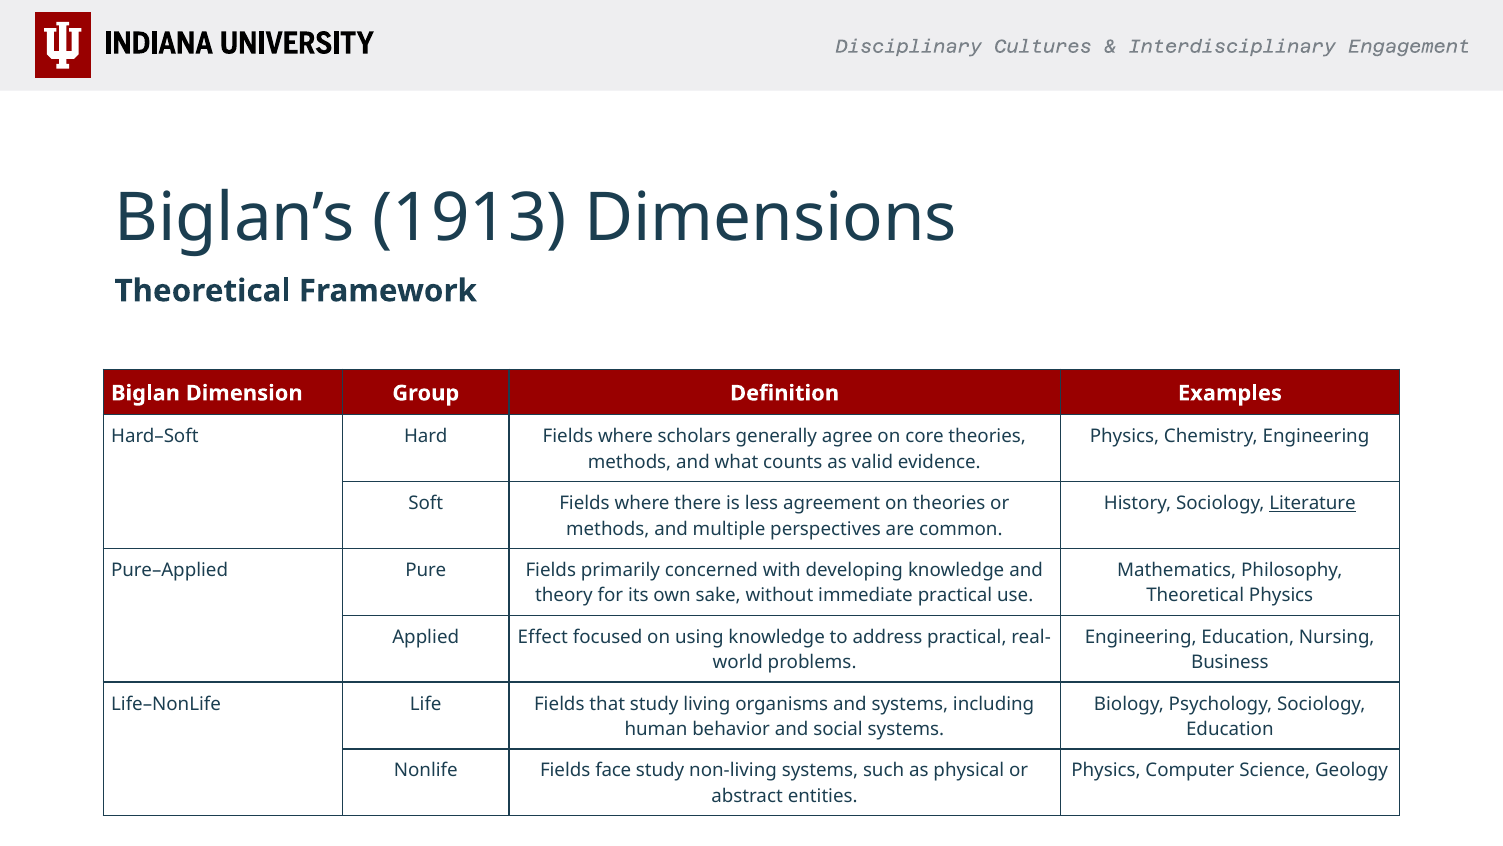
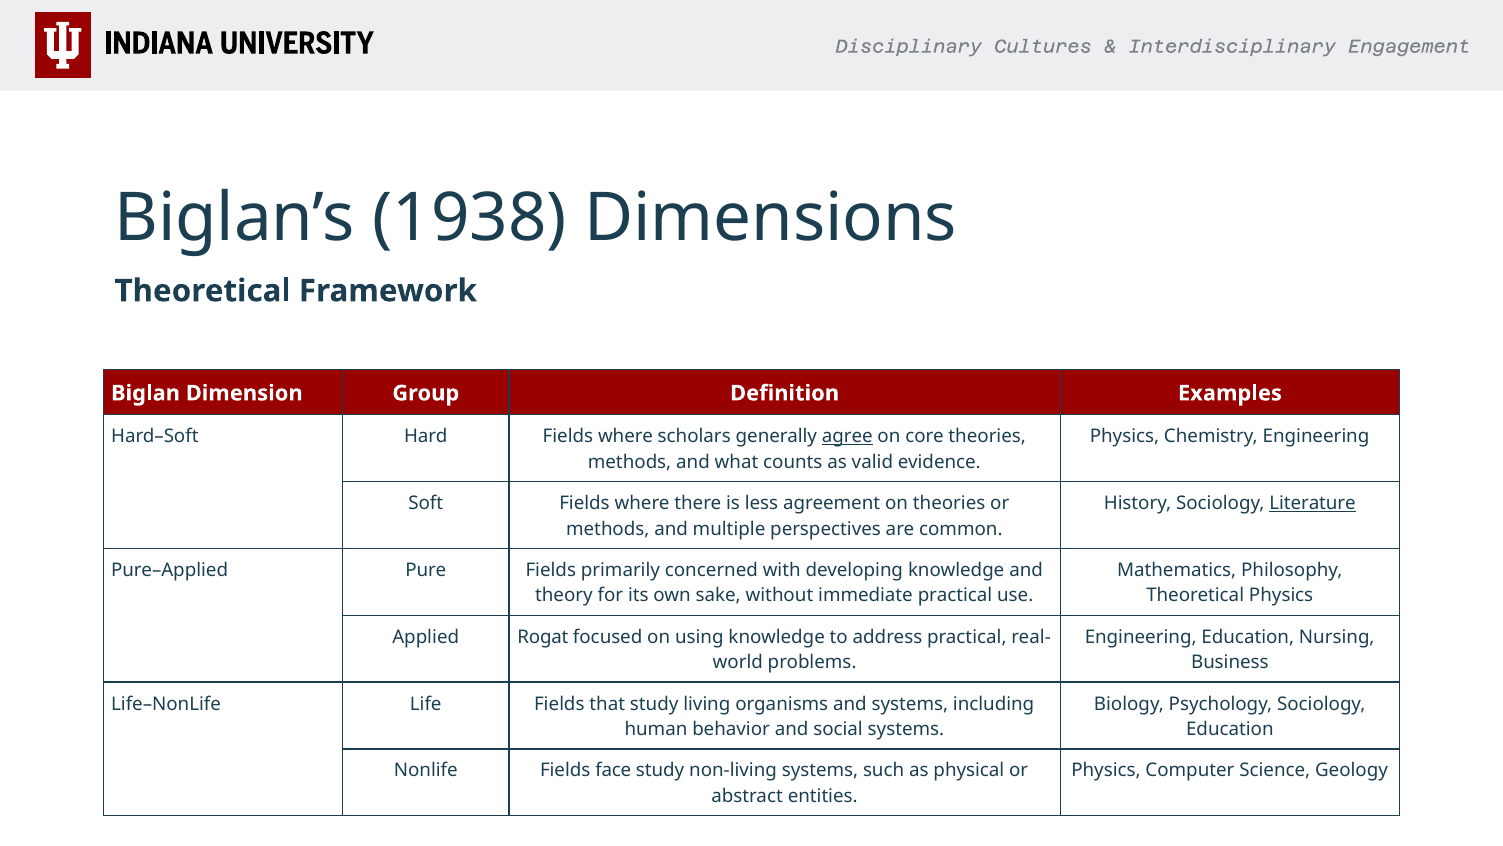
1913: 1913 -> 1938
agree underline: none -> present
Effect: Effect -> Rogat
